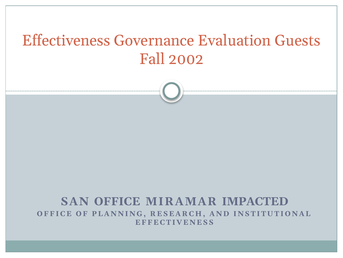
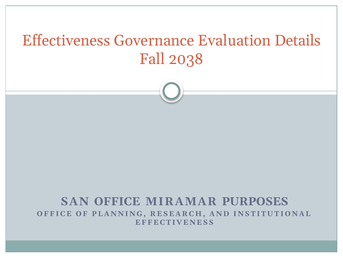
Guests: Guests -> Details
2002: 2002 -> 2038
IMPACTED: IMPACTED -> PURPOSES
